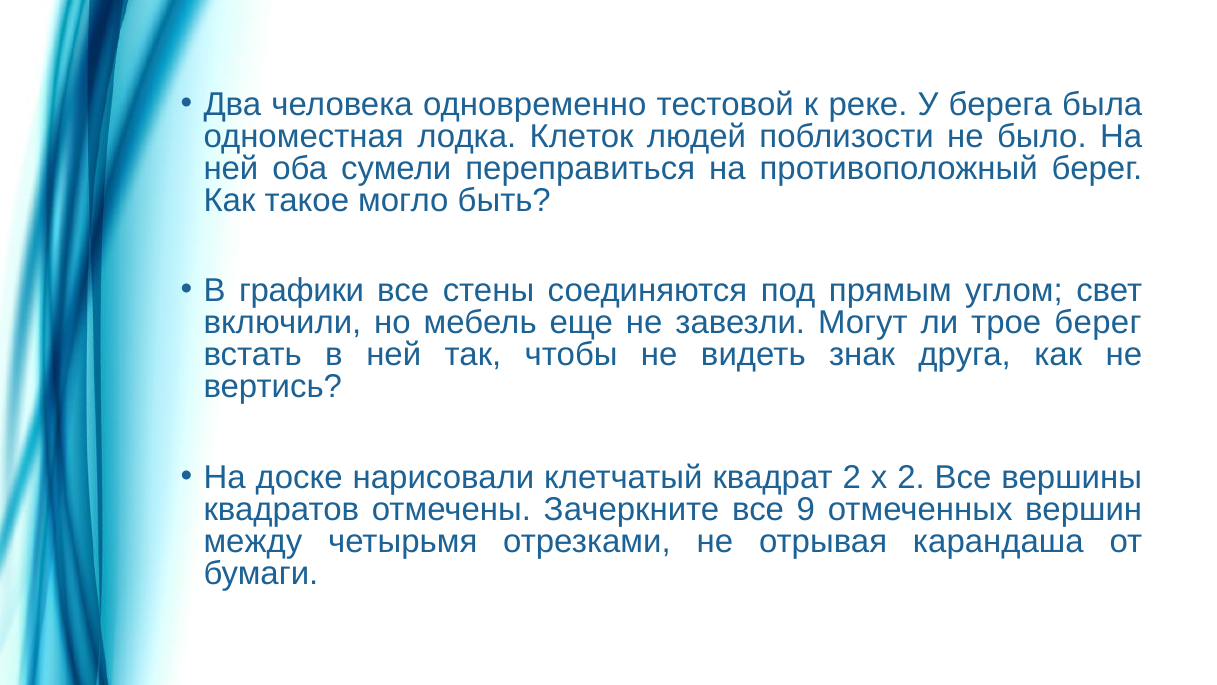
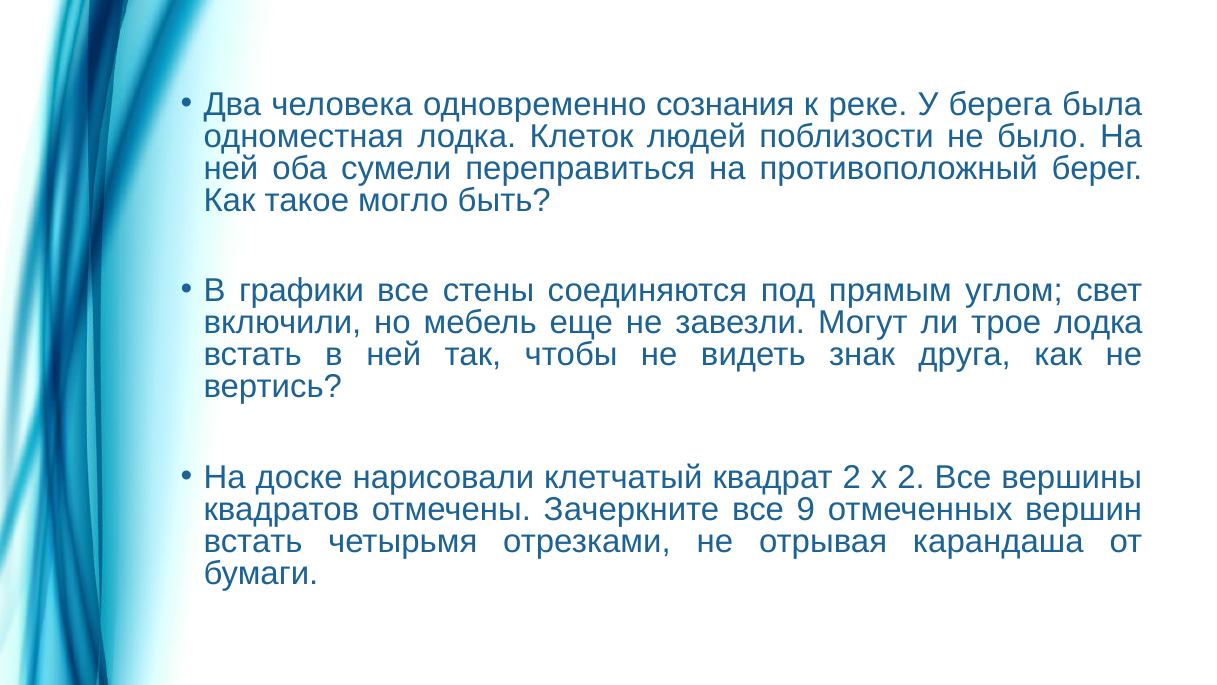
тестовой: тестовой -> сознания
трое берег: берег -> лодка
между at (253, 541): между -> встать
